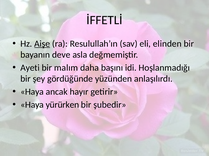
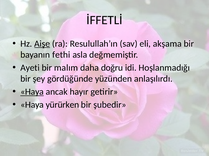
elinden: elinden -> akşama
deve: deve -> fethi
başını: başını -> doğru
Haya at (32, 92) underline: none -> present
